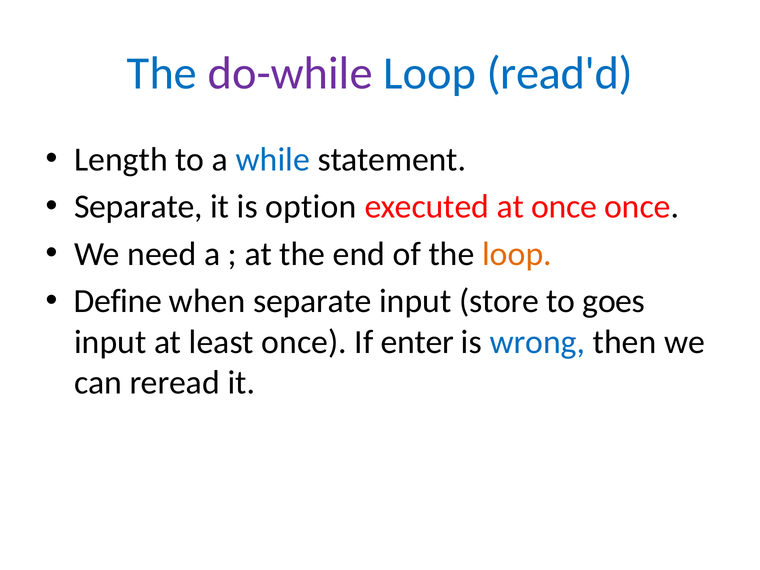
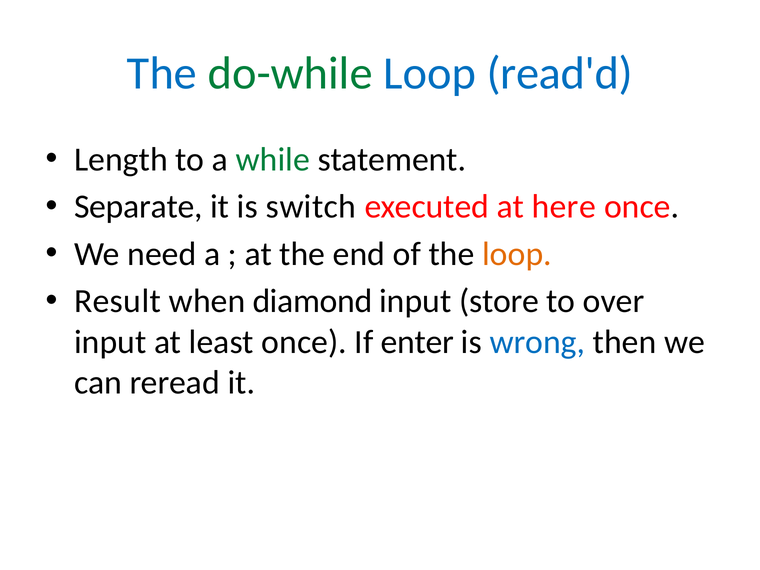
do-while colour: purple -> green
while colour: blue -> green
option: option -> switch
at once: once -> here
Define: Define -> Result
when separate: separate -> diamond
goes: goes -> over
